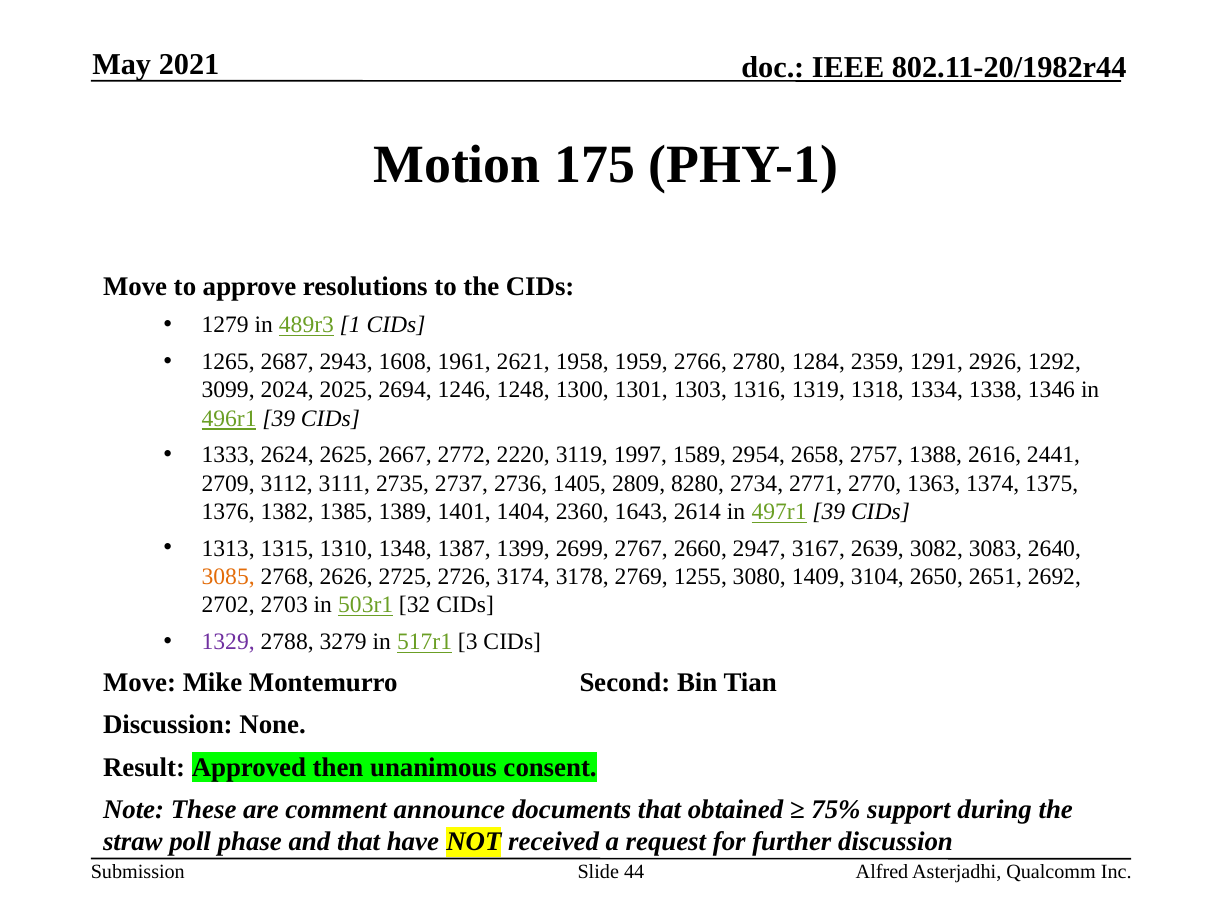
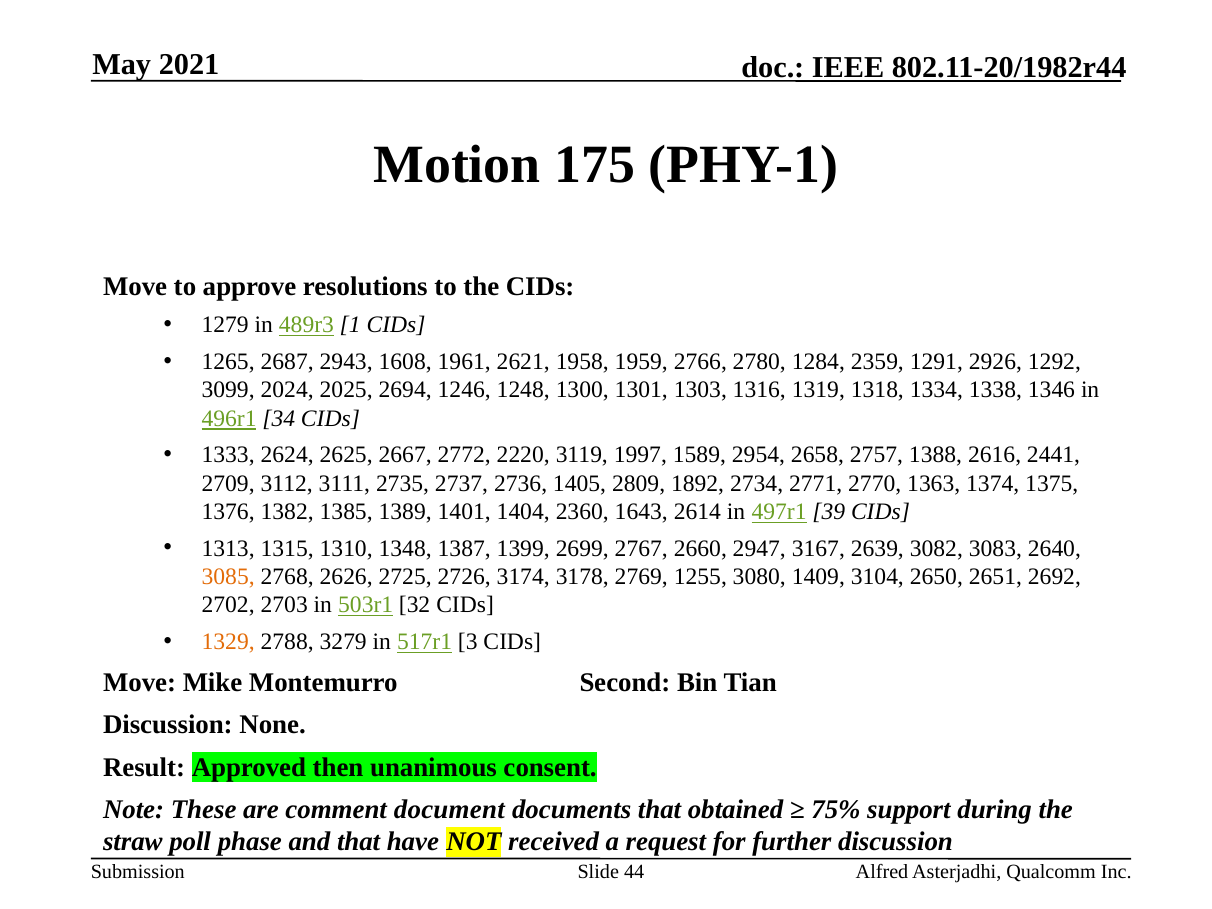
496r1 39: 39 -> 34
8280: 8280 -> 1892
1329 colour: purple -> orange
announce: announce -> document
